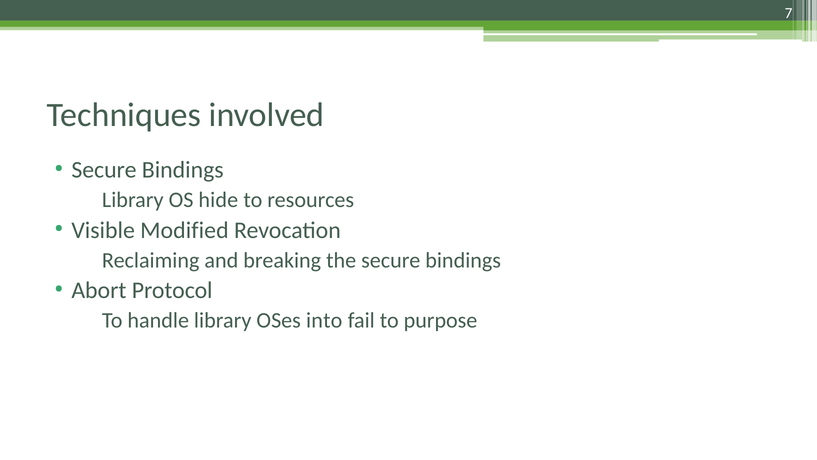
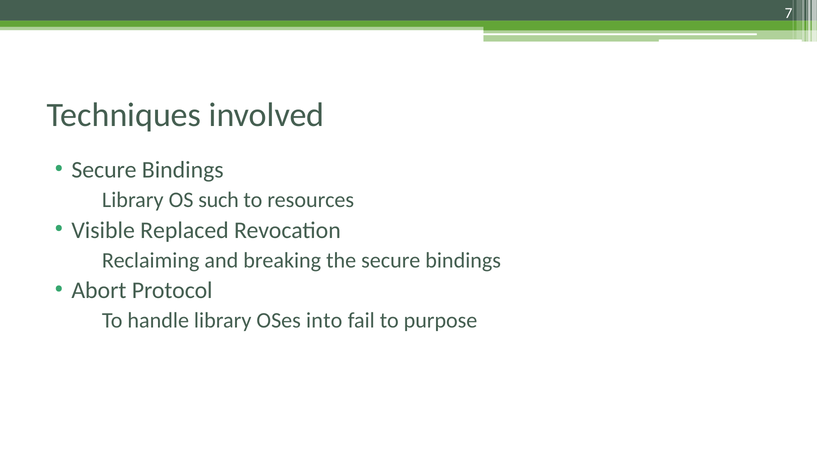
hide: hide -> such
Modified: Modified -> Replaced
